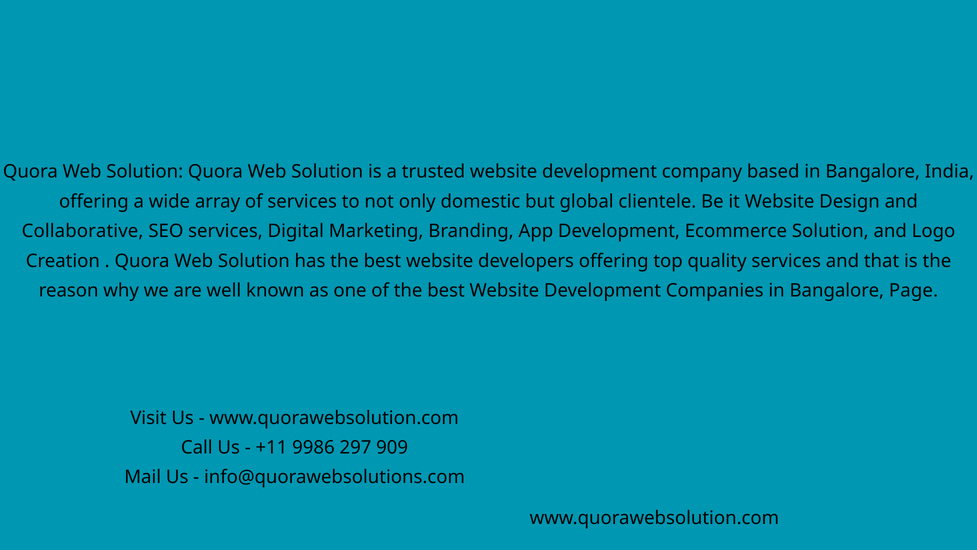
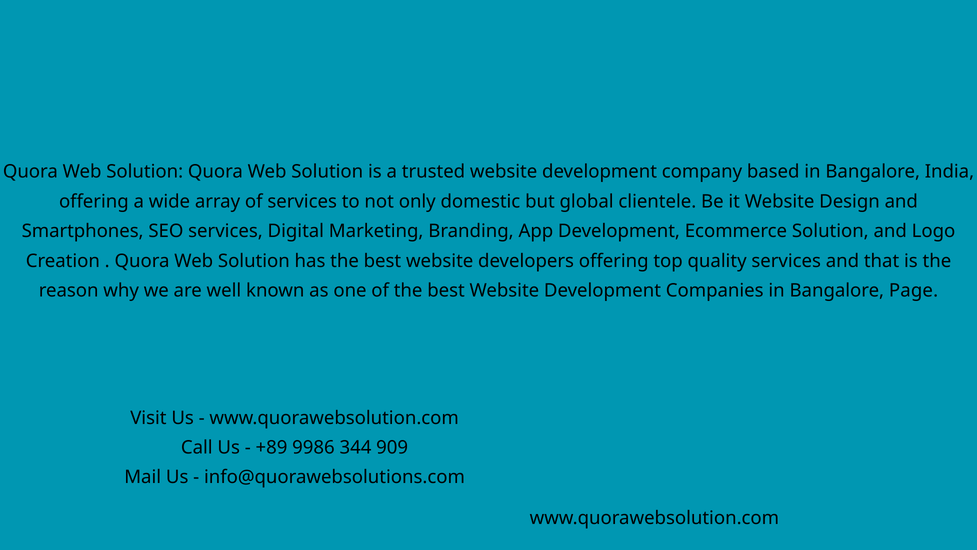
Collaborative: Collaborative -> Smartphones
+11: +11 -> +89
297: 297 -> 344
